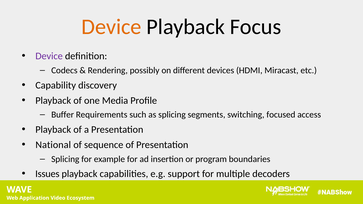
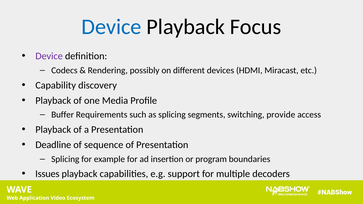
Device at (111, 27) colour: orange -> blue
focused: focused -> provide
National: National -> Deadline
